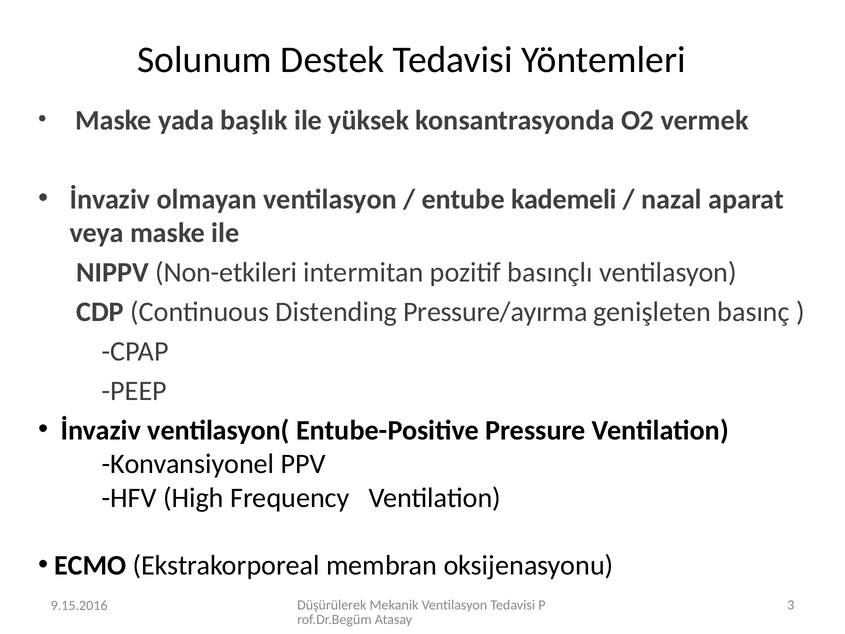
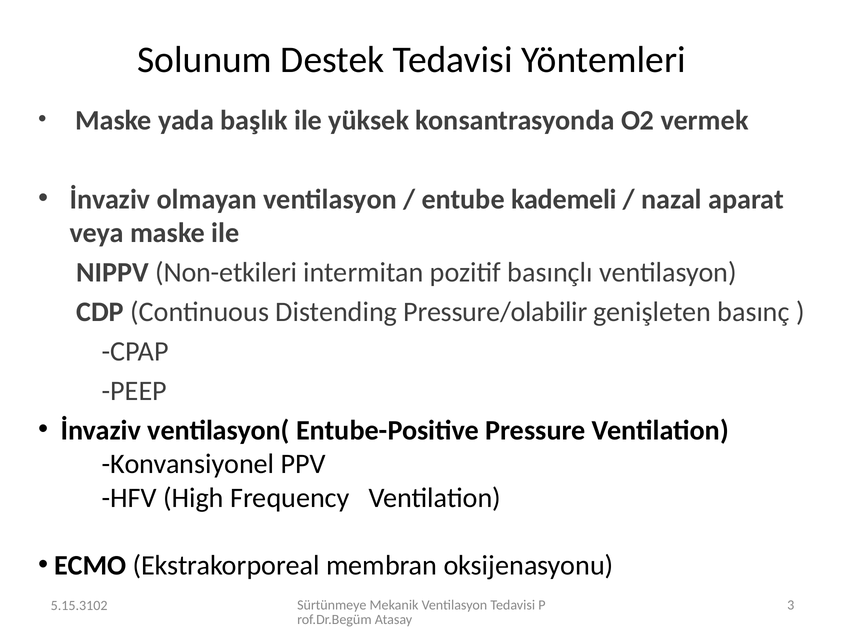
Pressure/ayırma: Pressure/ayırma -> Pressure/olabilir
Düşürülerek: Düşürülerek -> Sürtünmeye
9.15.2016: 9.15.2016 -> 5.15.3102
